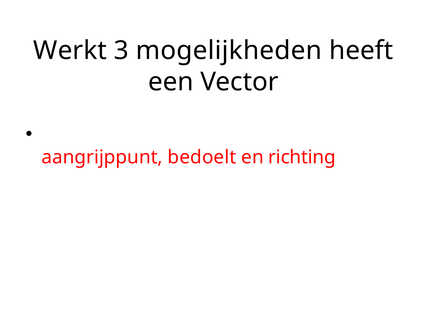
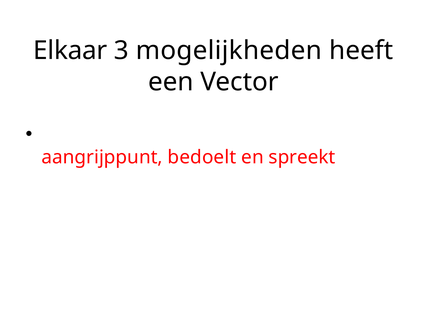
Werkt: Werkt -> Elkaar
richting: richting -> spreekt
